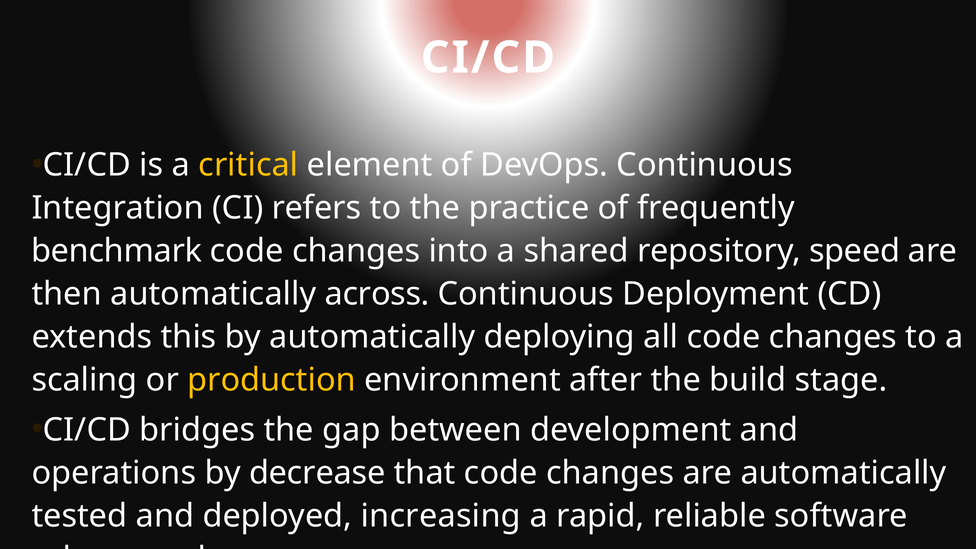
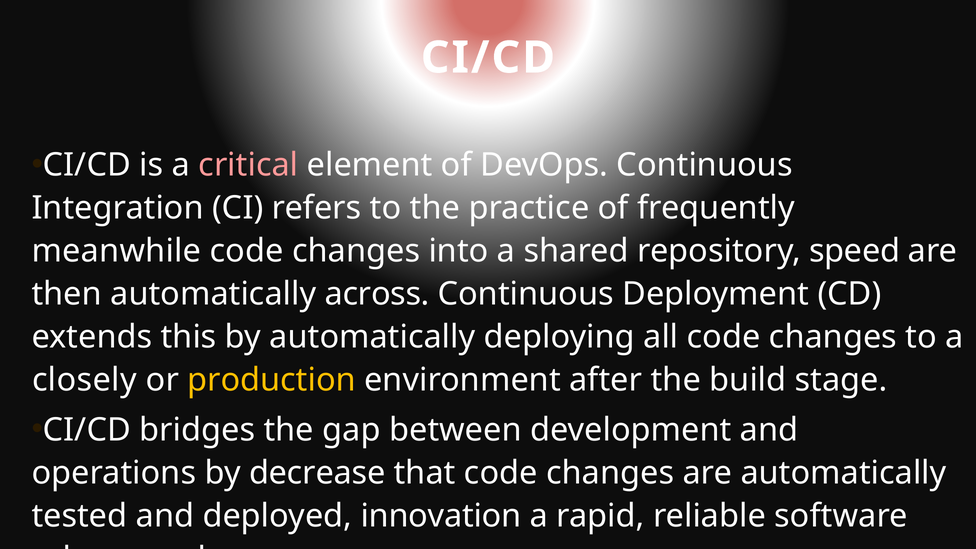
critical colour: yellow -> pink
benchmark: benchmark -> meanwhile
scaling: scaling -> closely
increasing: increasing -> innovation
